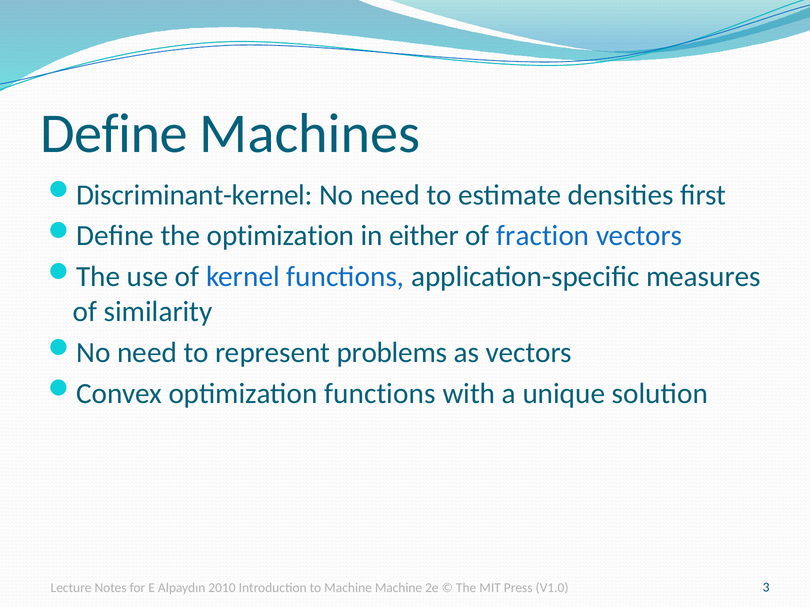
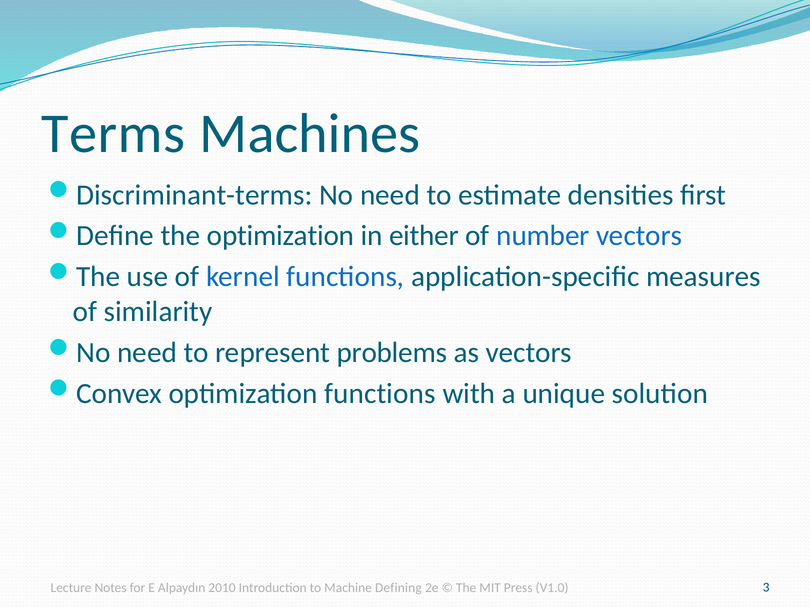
Define at (114, 134): Define -> Terms
Discriminant-kernel: Discriminant-kernel -> Discriminant-terms
fraction: fraction -> number
Machine Machine: Machine -> Defining
